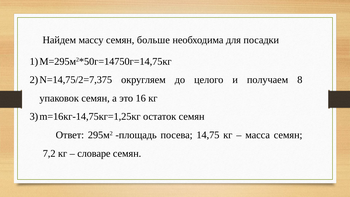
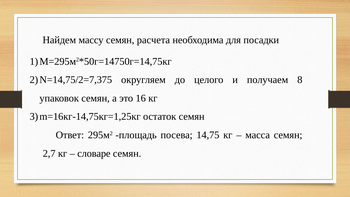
больше: больше -> расчета
7,2: 7,2 -> 2,7
